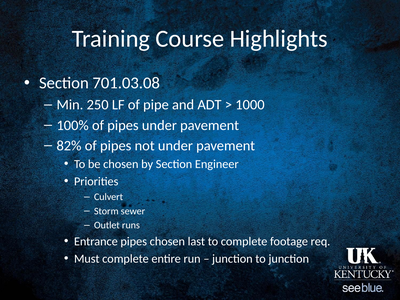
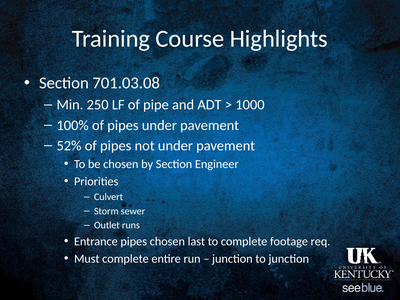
82%: 82% -> 52%
